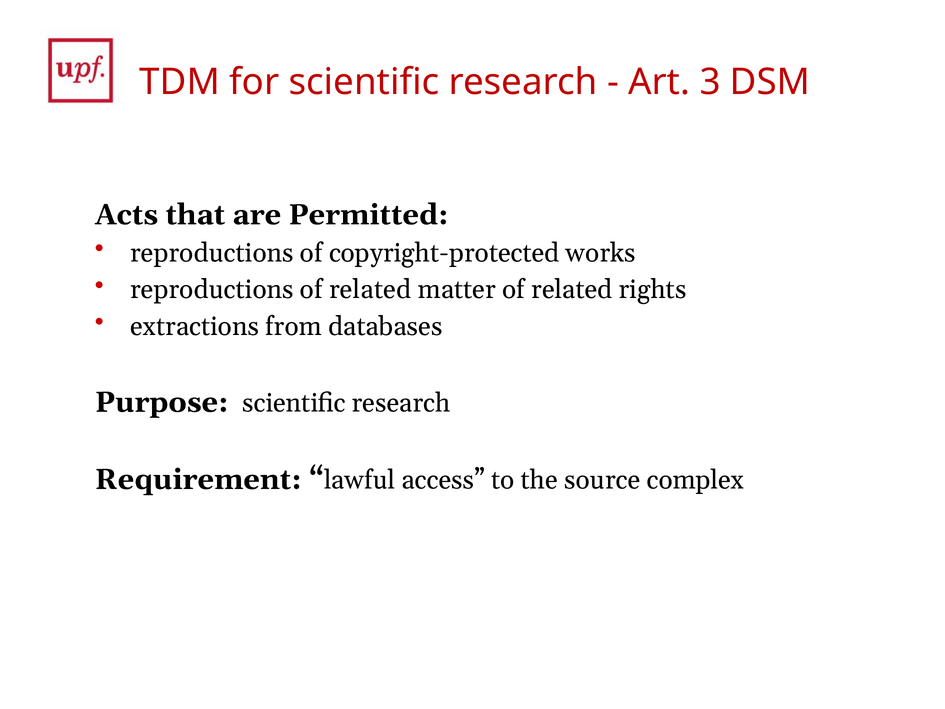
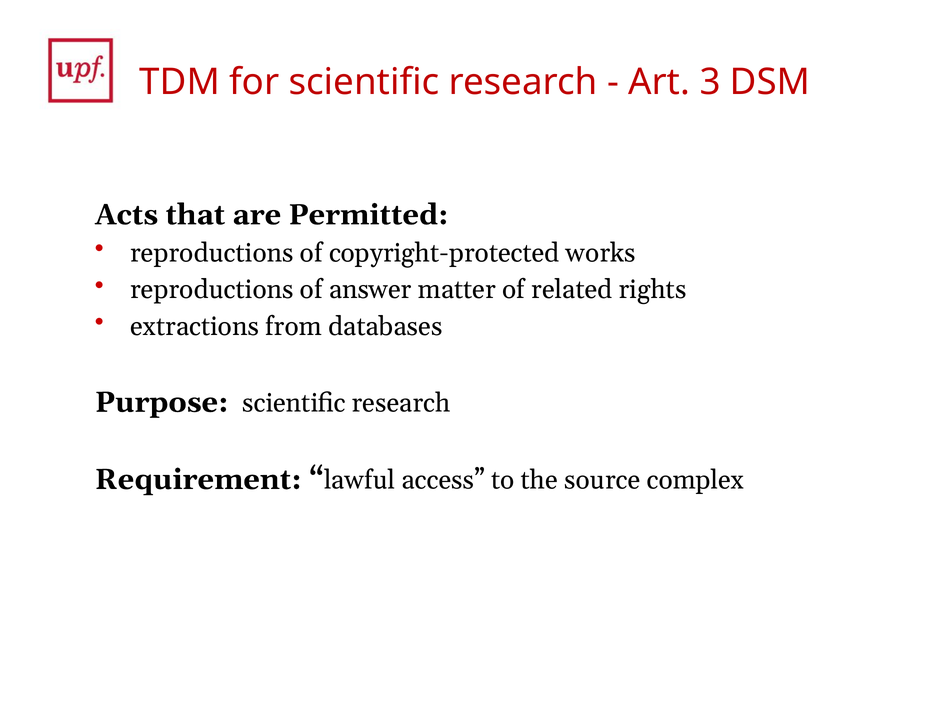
reproductions of related: related -> answer
